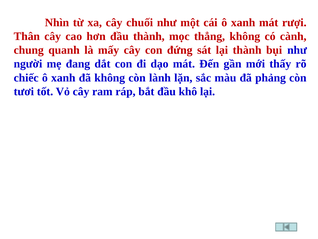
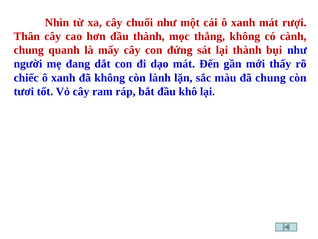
đã phảng: phảng -> chung
